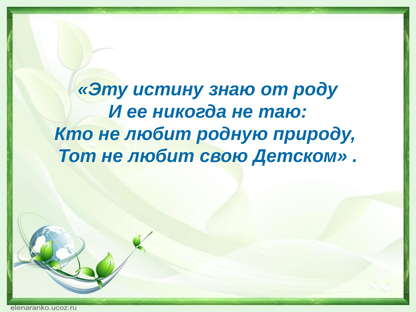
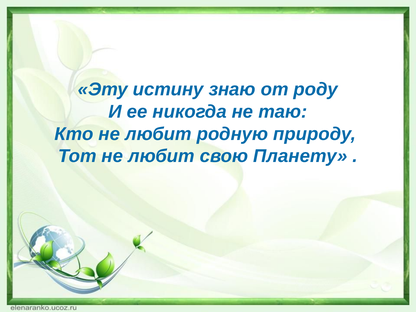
Детском: Детском -> Планету
